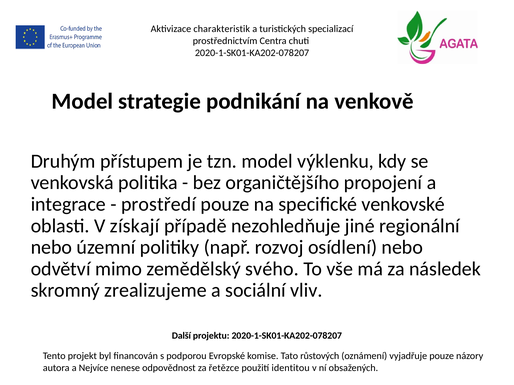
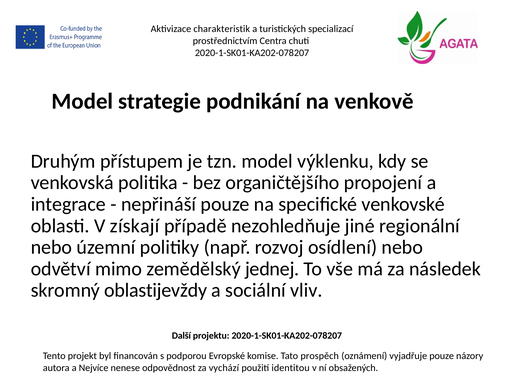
prostředí: prostředí -> nepřináší
svého: svého -> jednej
zrealizujeme: zrealizujeme -> oblastijevždy
růstových: růstových -> prospěch
řetězce: řetězce -> vychází
